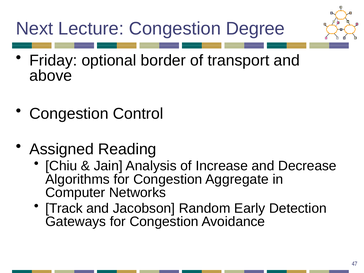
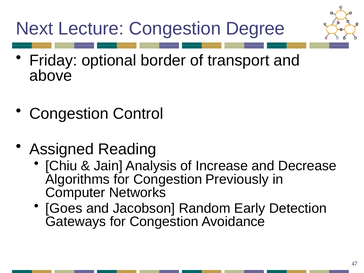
Aggregate: Aggregate -> Previously
Track: Track -> Goes
